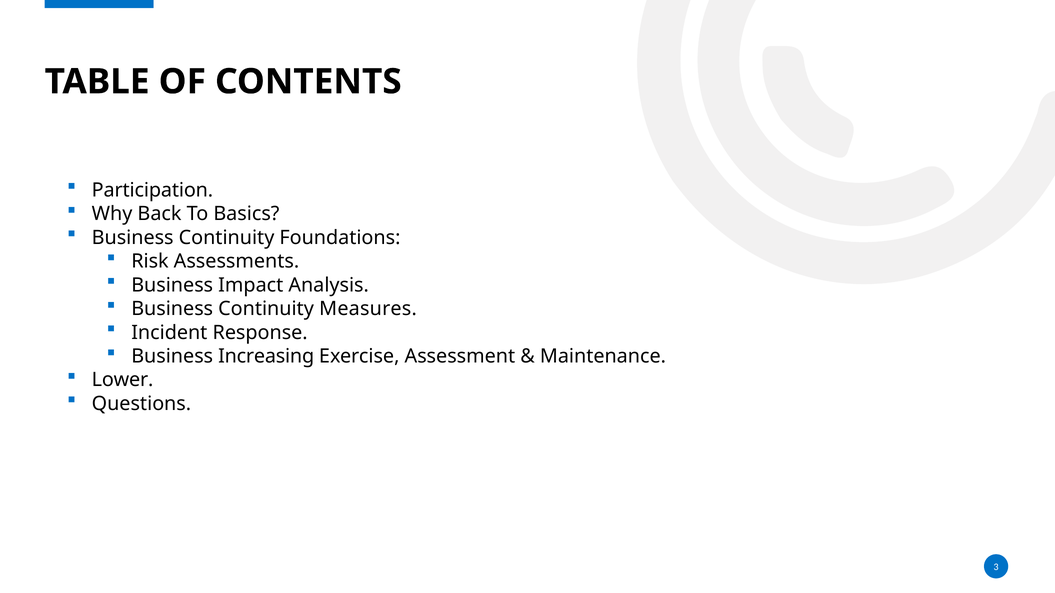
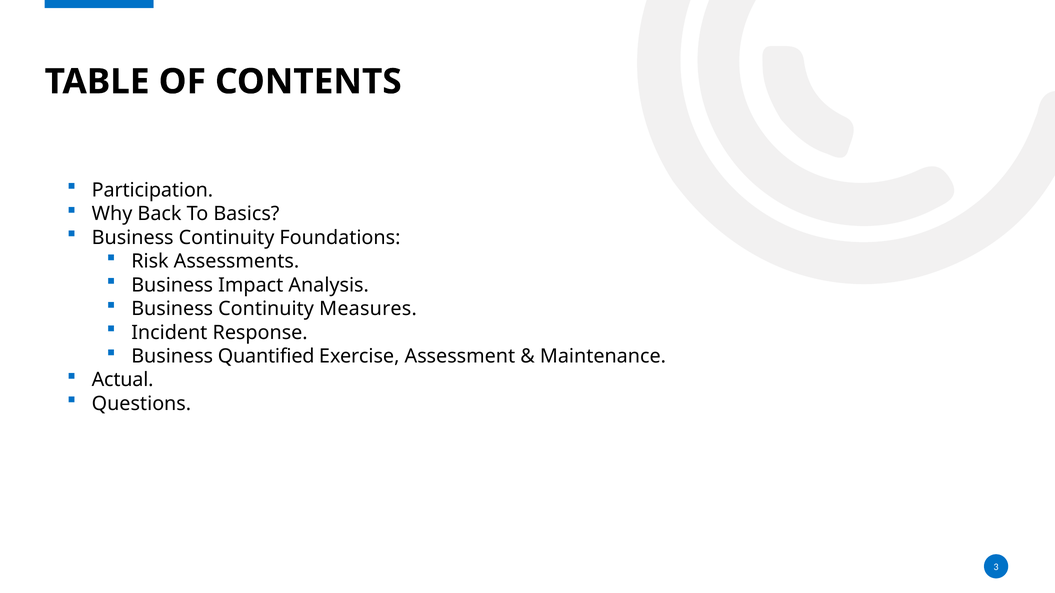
Increasing: Increasing -> Quantified
Lower: Lower -> Actual
